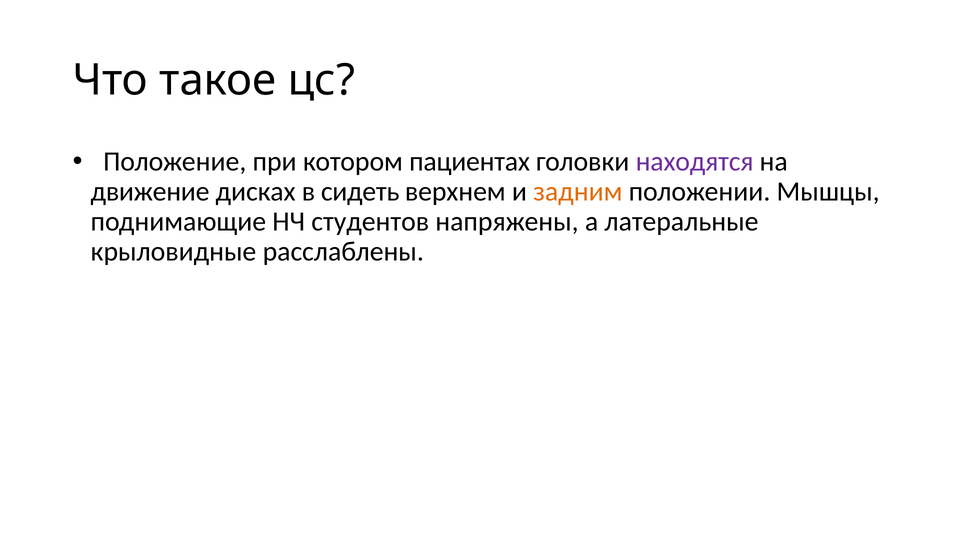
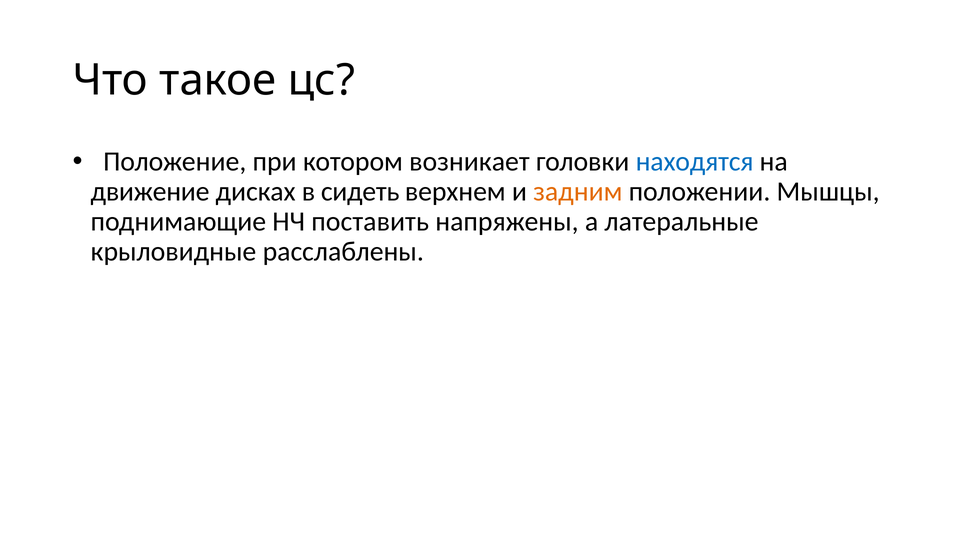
пациентах: пациентах -> возникает
находятся colour: purple -> blue
студентов: студентов -> поставить
